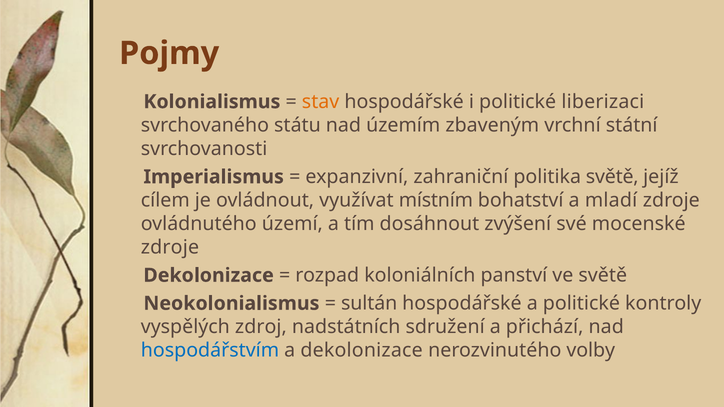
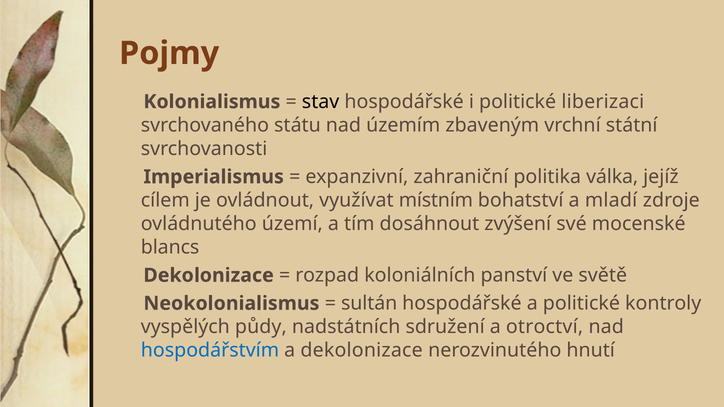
stav colour: orange -> black
politika světě: světě -> válka
zdroje at (170, 247): zdroje -> blancs
zdroj: zdroj -> půdy
přichází: přichází -> otroctví
volby: volby -> hnutí
